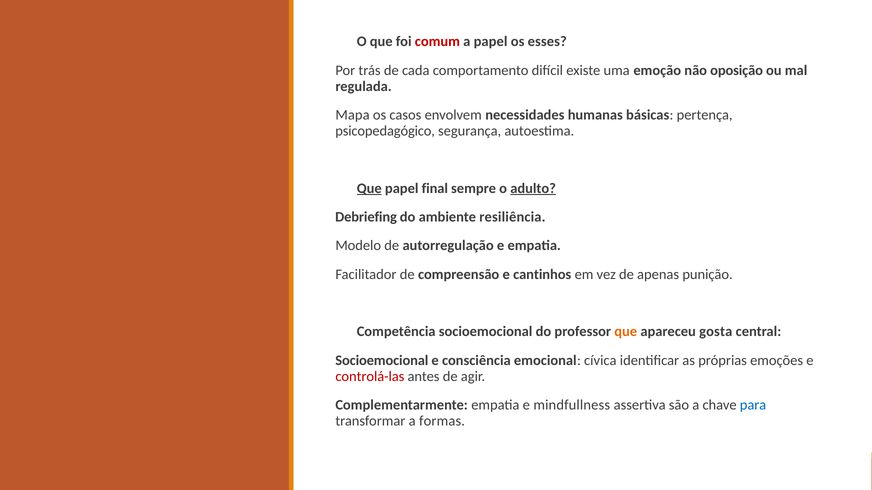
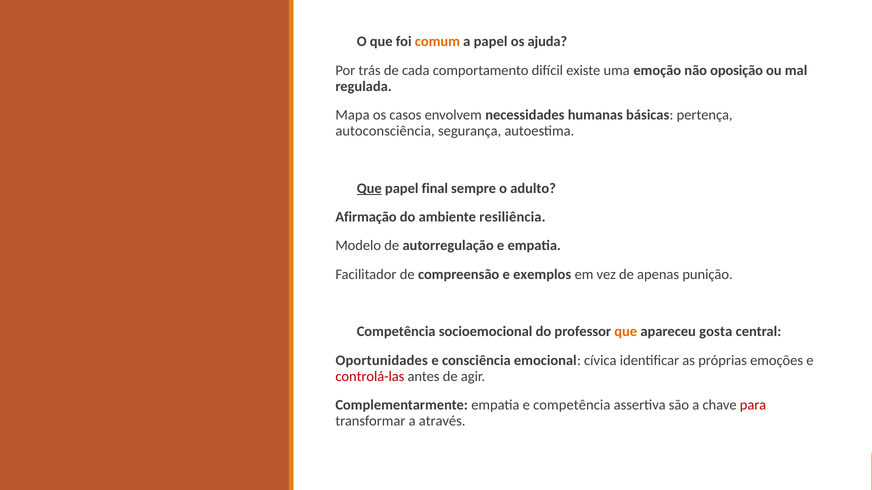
comum colour: red -> orange
esses: esses -> ajuda
psicopedagógico: psicopedagógico -> autoconsciência
adulto underline: present -> none
Debriefing: Debriefing -> Afirmação
cantinhos: cantinhos -> exemplos
Socioemocional at (382, 361): Socioemocional -> Oportunidades
e mindfullness: mindfullness -> competência
para colour: blue -> red
formas: formas -> através
